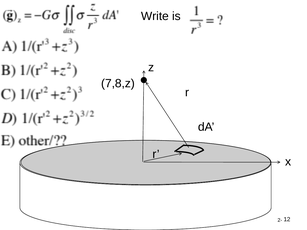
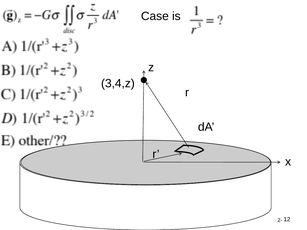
Write: Write -> Case
7,8,z: 7,8,z -> 3,4,z
